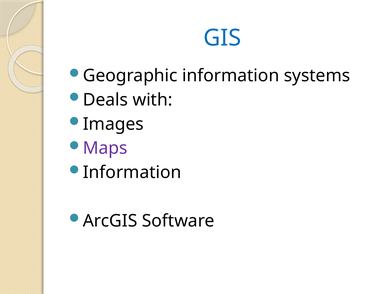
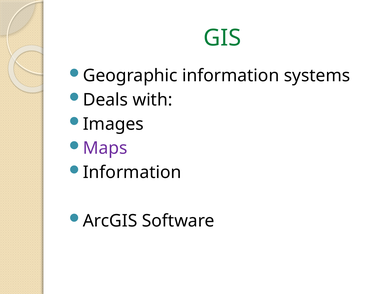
GIS colour: blue -> green
